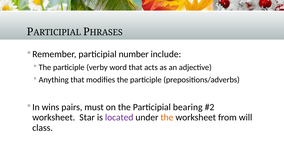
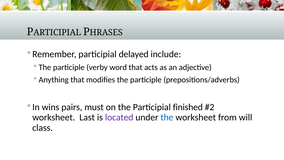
number: number -> delayed
bearing: bearing -> finished
Star: Star -> Last
the at (167, 117) colour: orange -> blue
